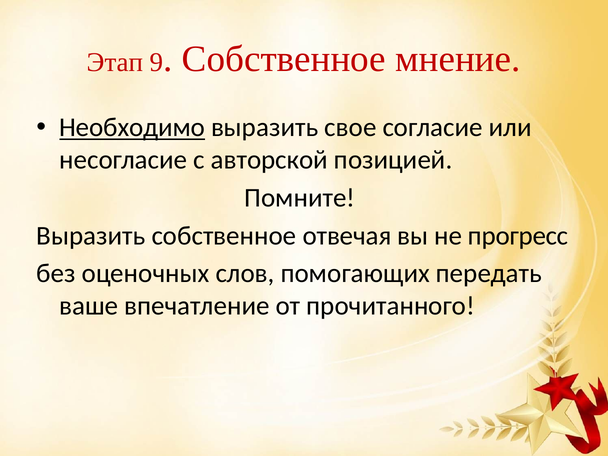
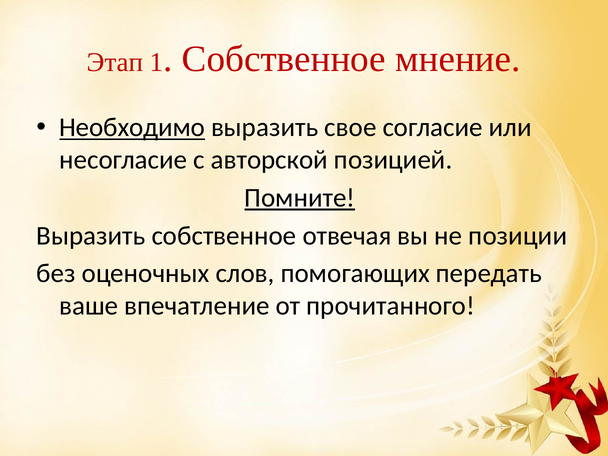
9: 9 -> 1
Помните underline: none -> present
прогресс: прогресс -> позиции
